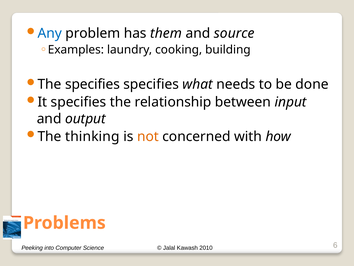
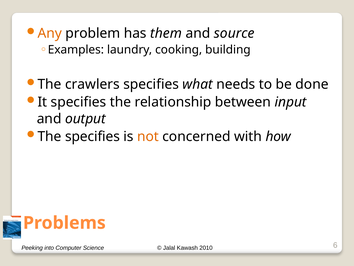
Any colour: blue -> orange
The specifies: specifies -> crawlers
The thinking: thinking -> specifies
